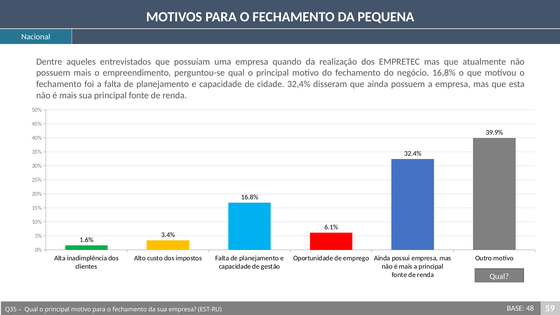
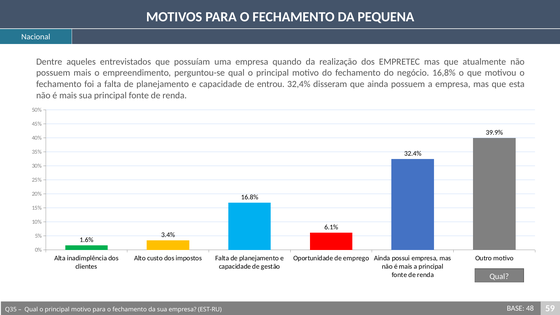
cidade: cidade -> entrou
